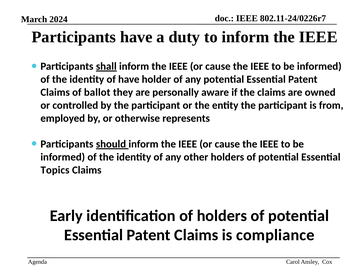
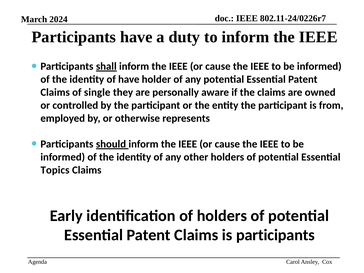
ballot: ballot -> single
is compliance: compliance -> participants
